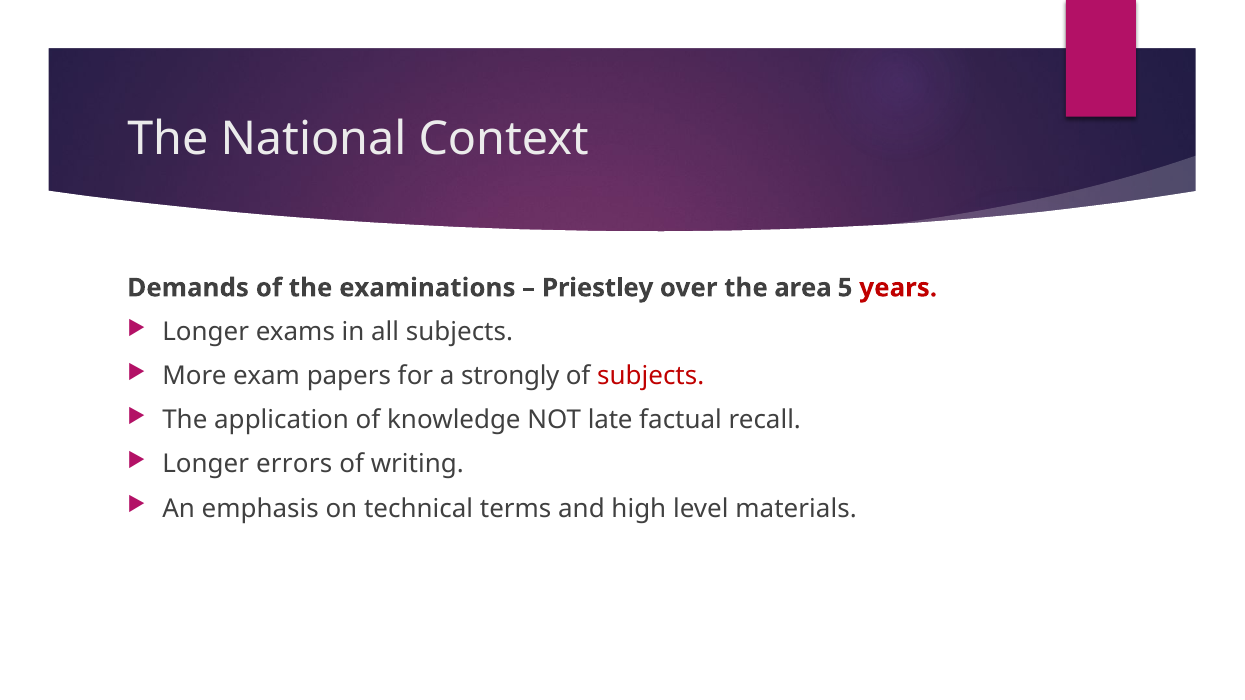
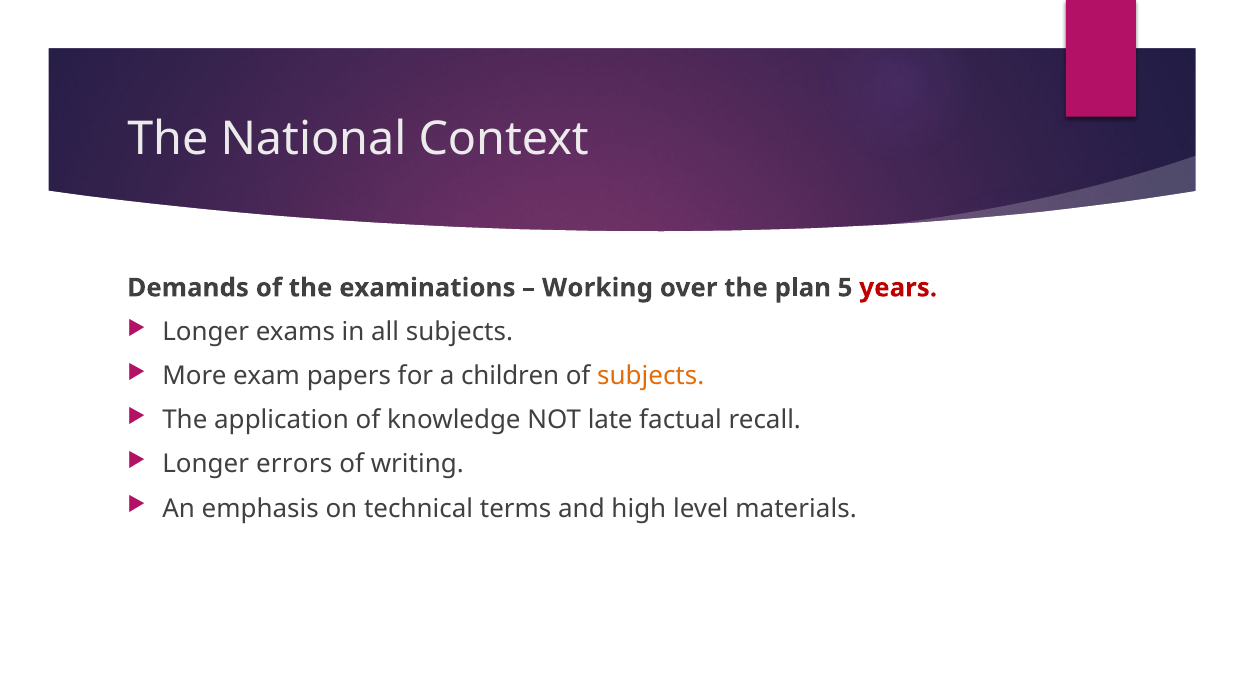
Priestley: Priestley -> Working
area: area -> plan
strongly: strongly -> children
subjects at (651, 376) colour: red -> orange
